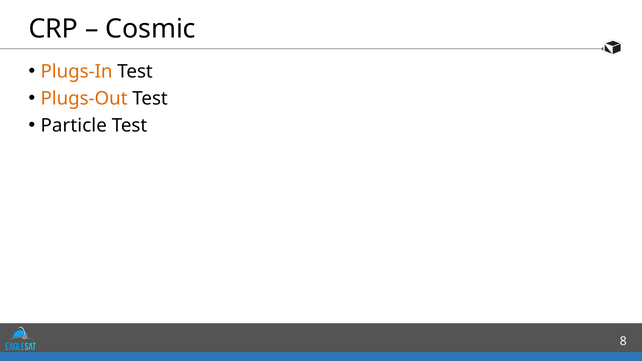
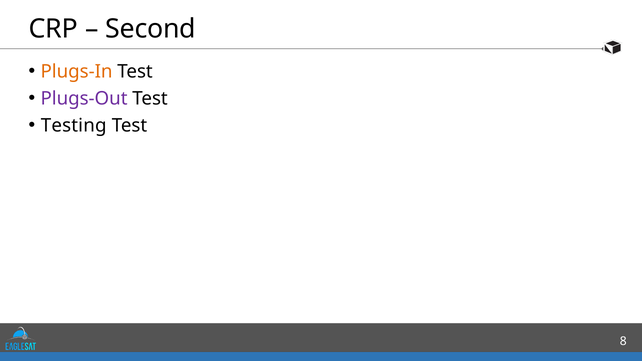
Cosmic: Cosmic -> Second
Plugs-Out colour: orange -> purple
Particle: Particle -> Testing
